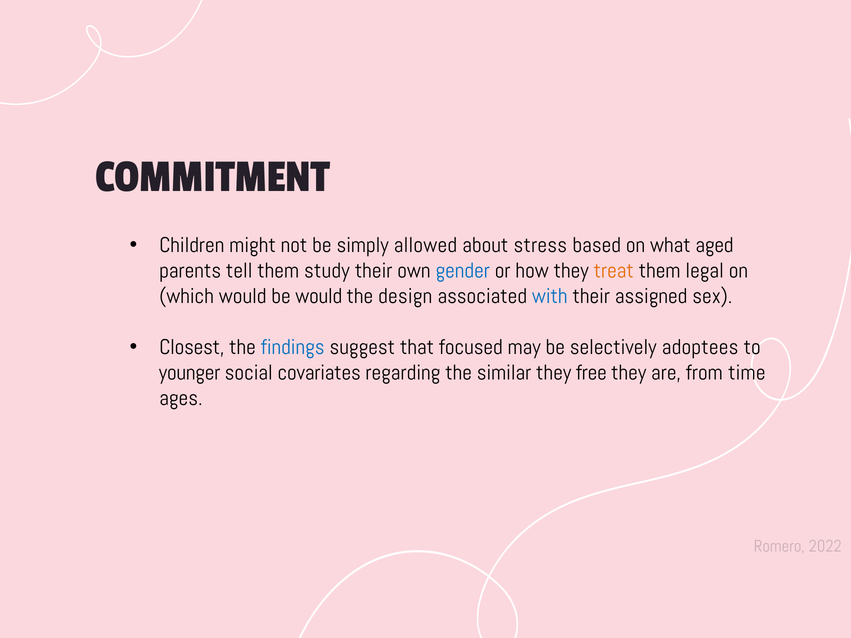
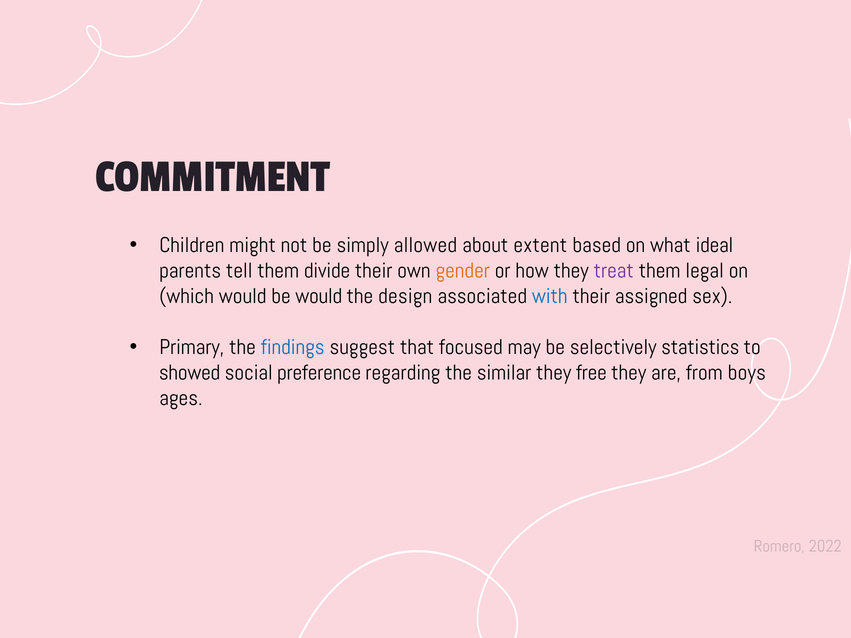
stress: stress -> extent
aged: aged -> ideal
study: study -> divide
gender colour: blue -> orange
treat colour: orange -> purple
Closest: Closest -> Primary
adoptees: adoptees -> statistics
younger: younger -> showed
covariates: covariates -> preference
time: time -> boys
